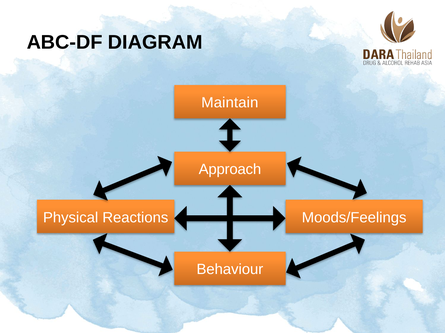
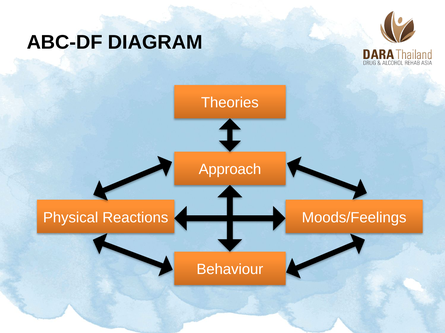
Maintain: Maintain -> Theories
